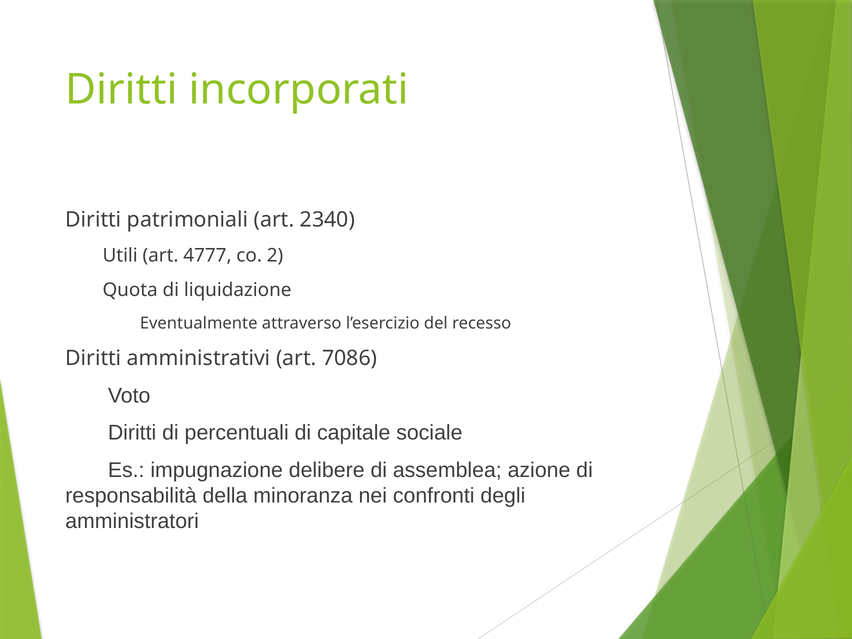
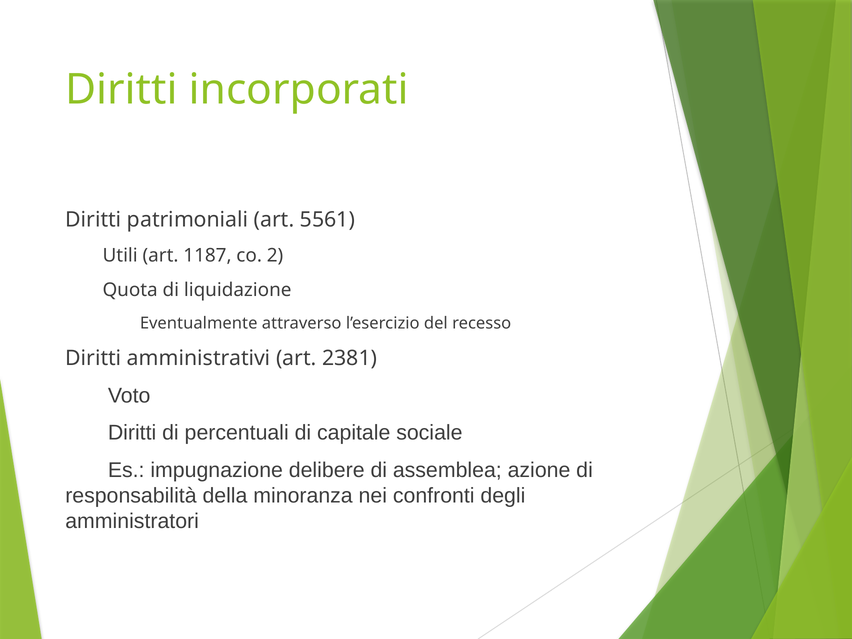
2340: 2340 -> 5561
4777: 4777 -> 1187
7086: 7086 -> 2381
